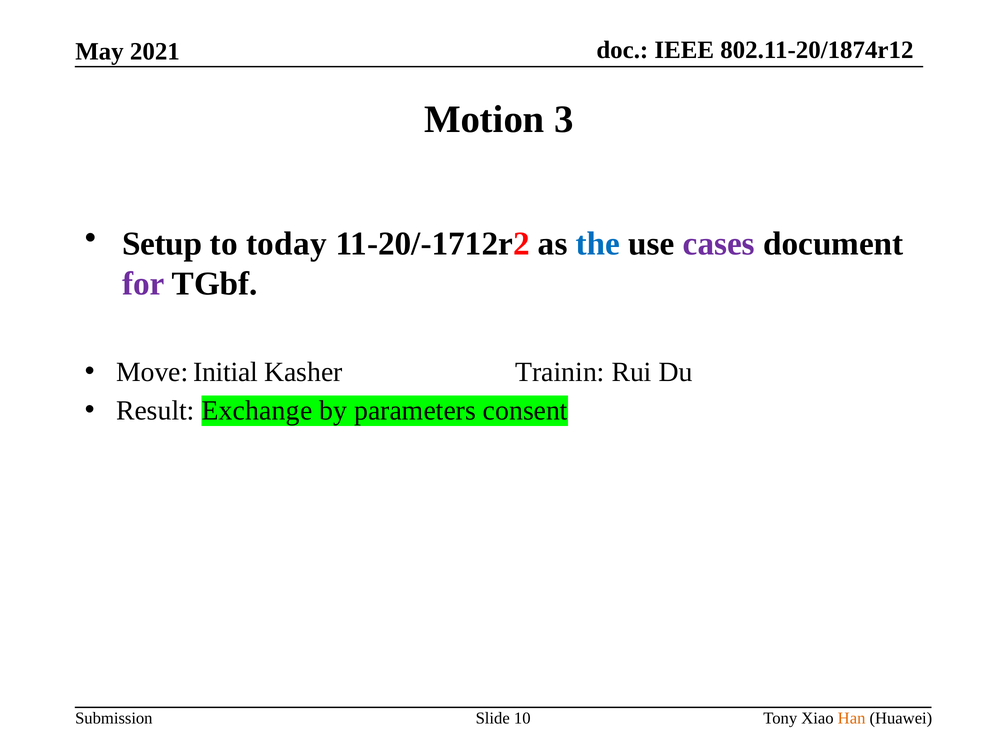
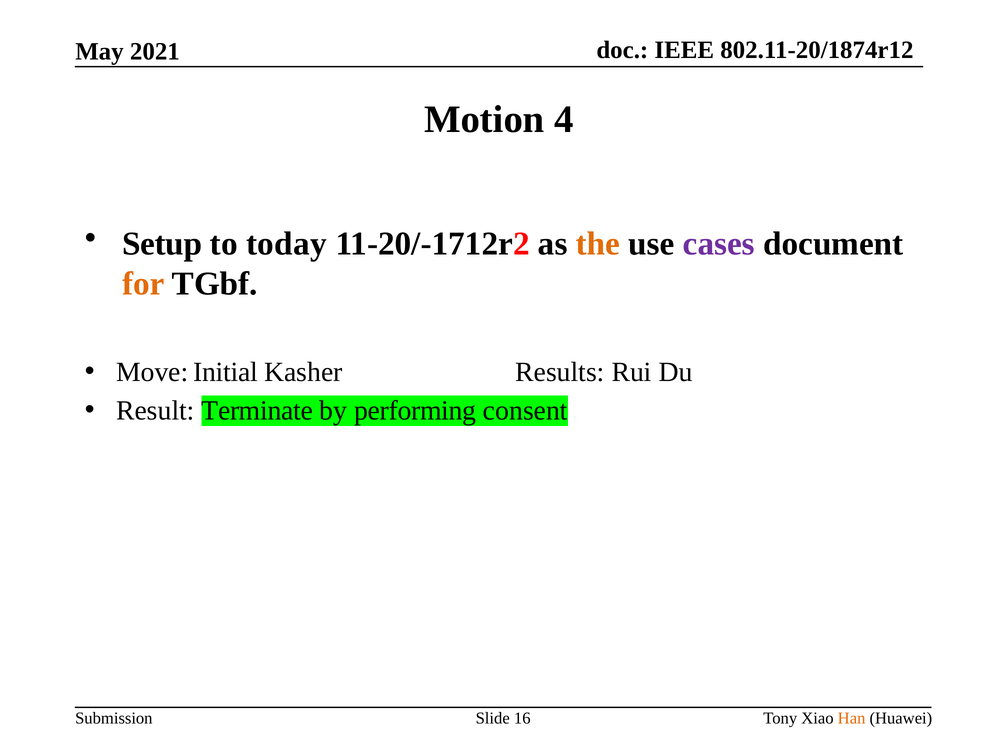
3: 3 -> 4
the colour: blue -> orange
for colour: purple -> orange
Trainin: Trainin -> Results
Exchange: Exchange -> Terminate
parameters: parameters -> performing
10: 10 -> 16
